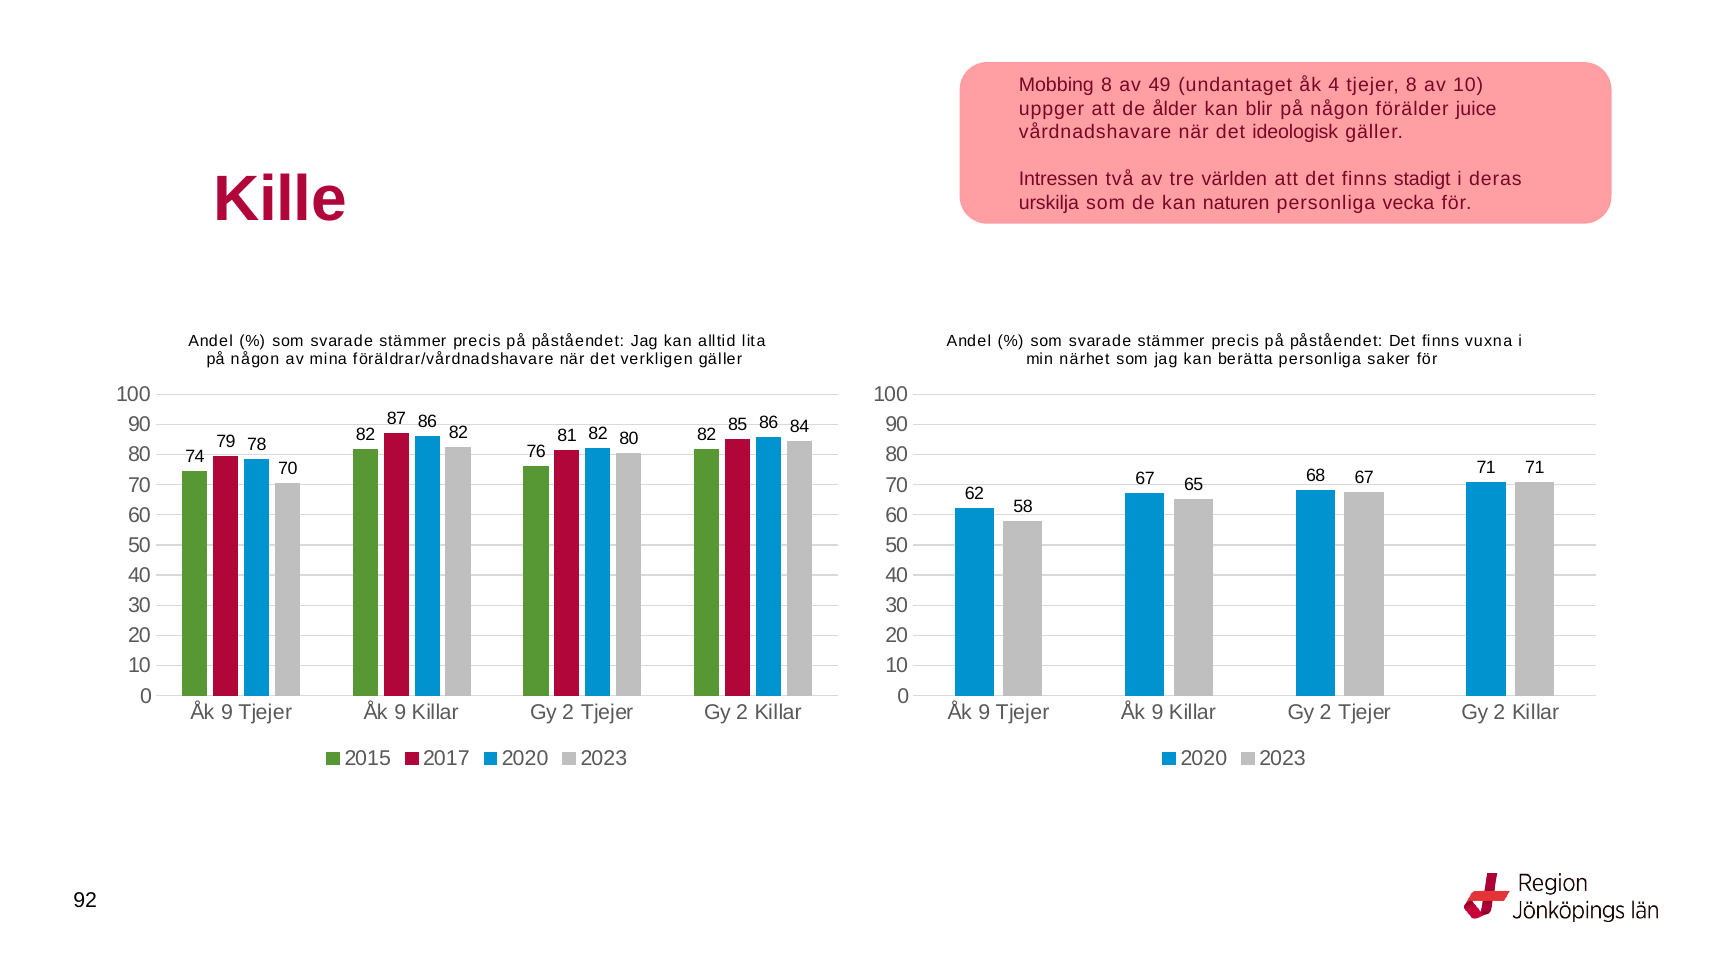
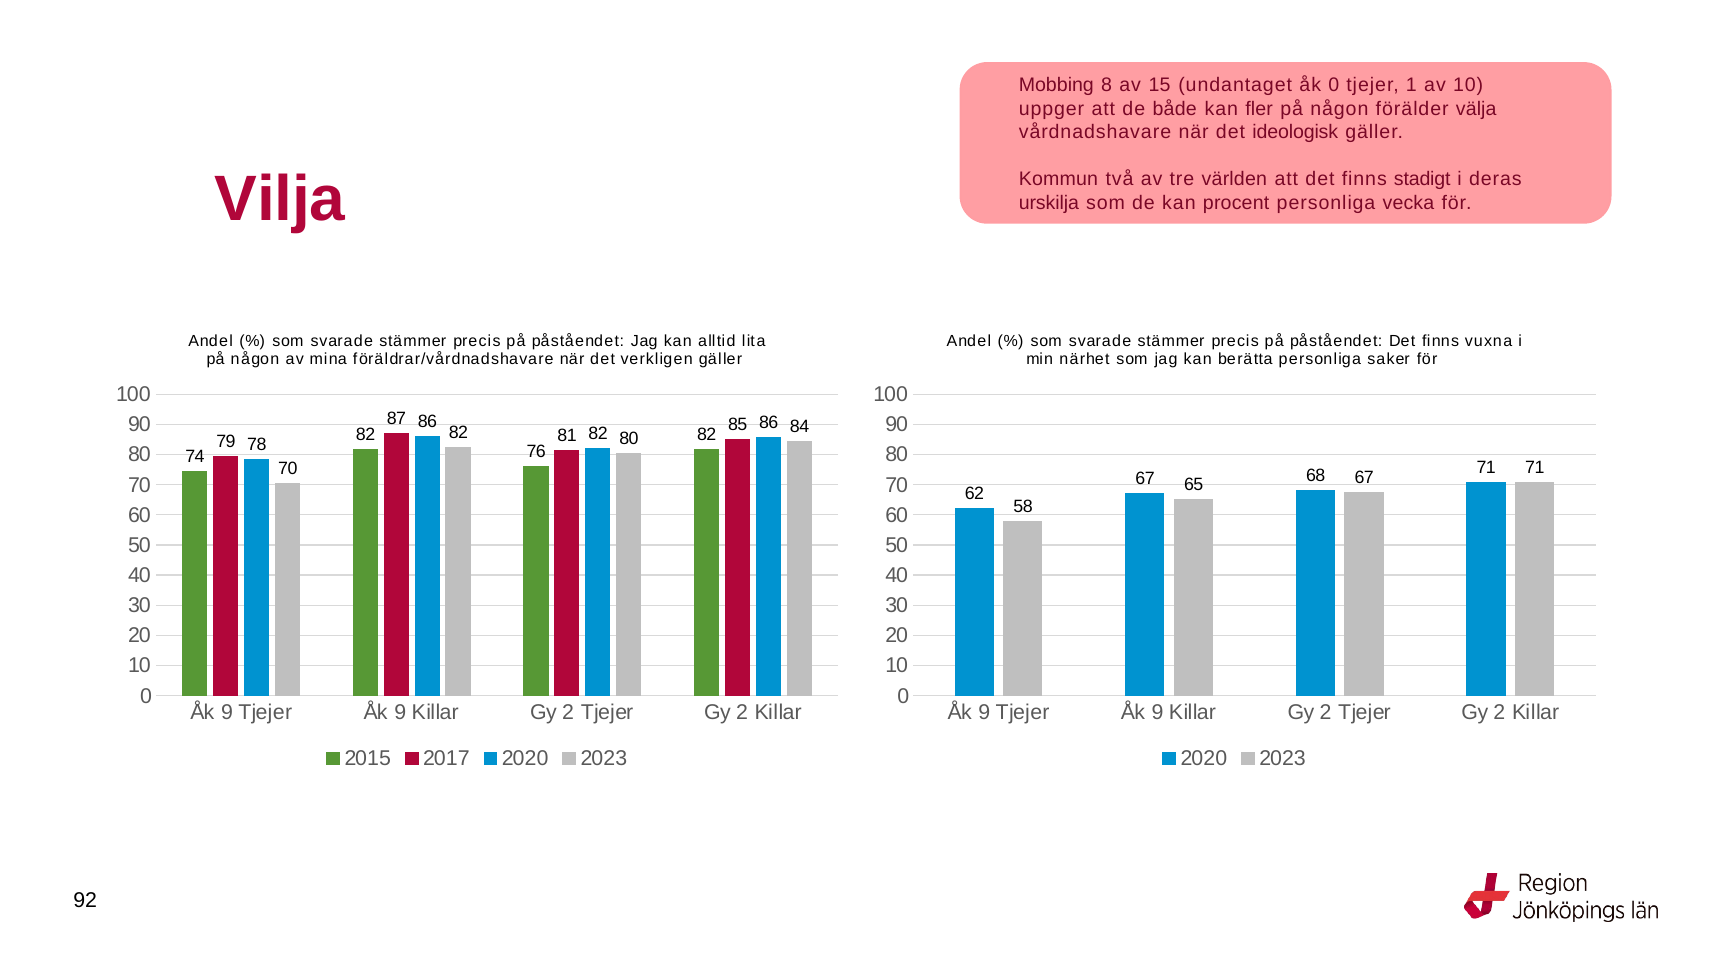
49: 49 -> 15
åk 4: 4 -> 0
tjejer 8: 8 -> 1
ålder: ålder -> både
blir: blir -> fler
juice: juice -> välja
Kille: Kille -> Vilja
Intressen: Intressen -> Kommun
naturen: naturen -> procent
